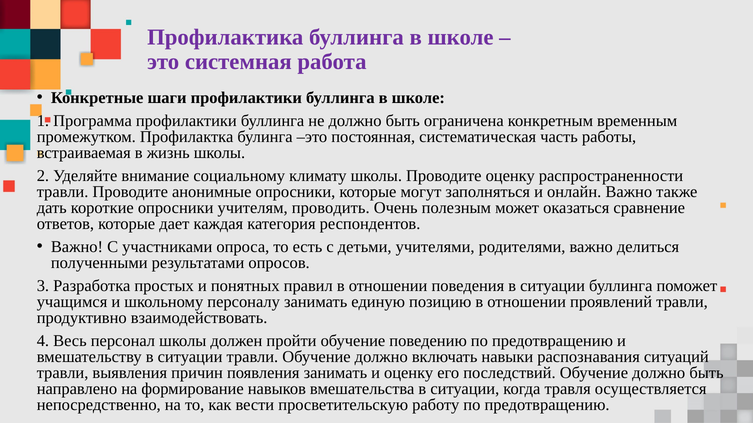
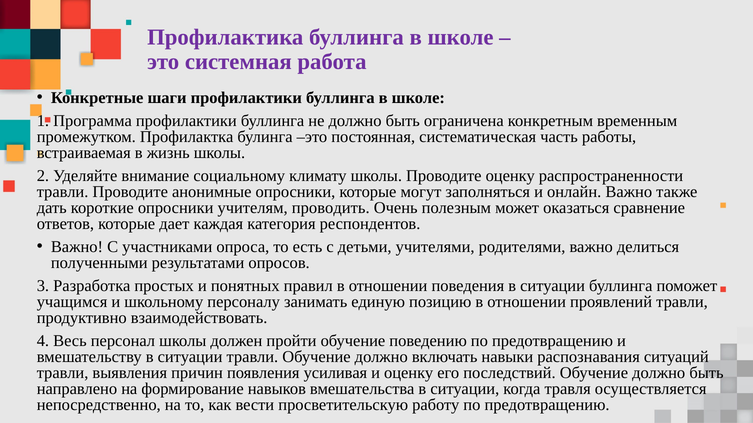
появления занимать: занимать -> усиливая
